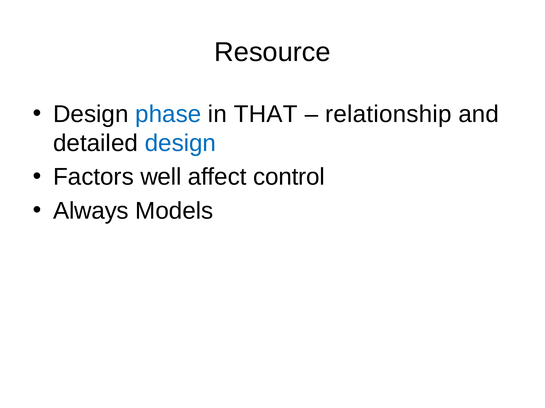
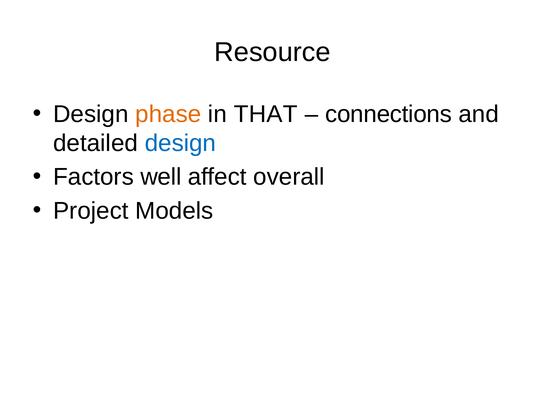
phase colour: blue -> orange
relationship: relationship -> connections
control: control -> overall
Always: Always -> Project
